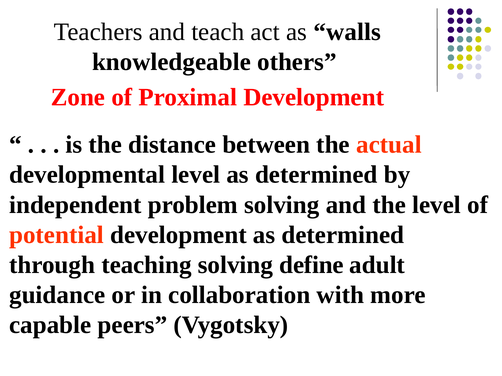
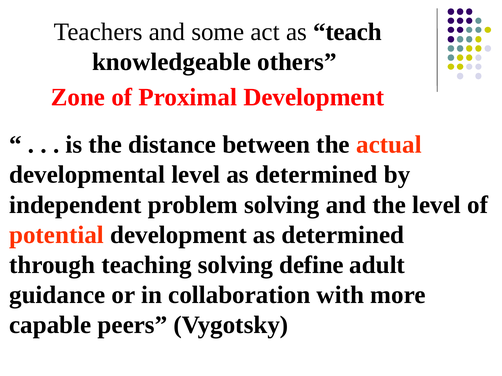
teach: teach -> some
walls: walls -> teach
